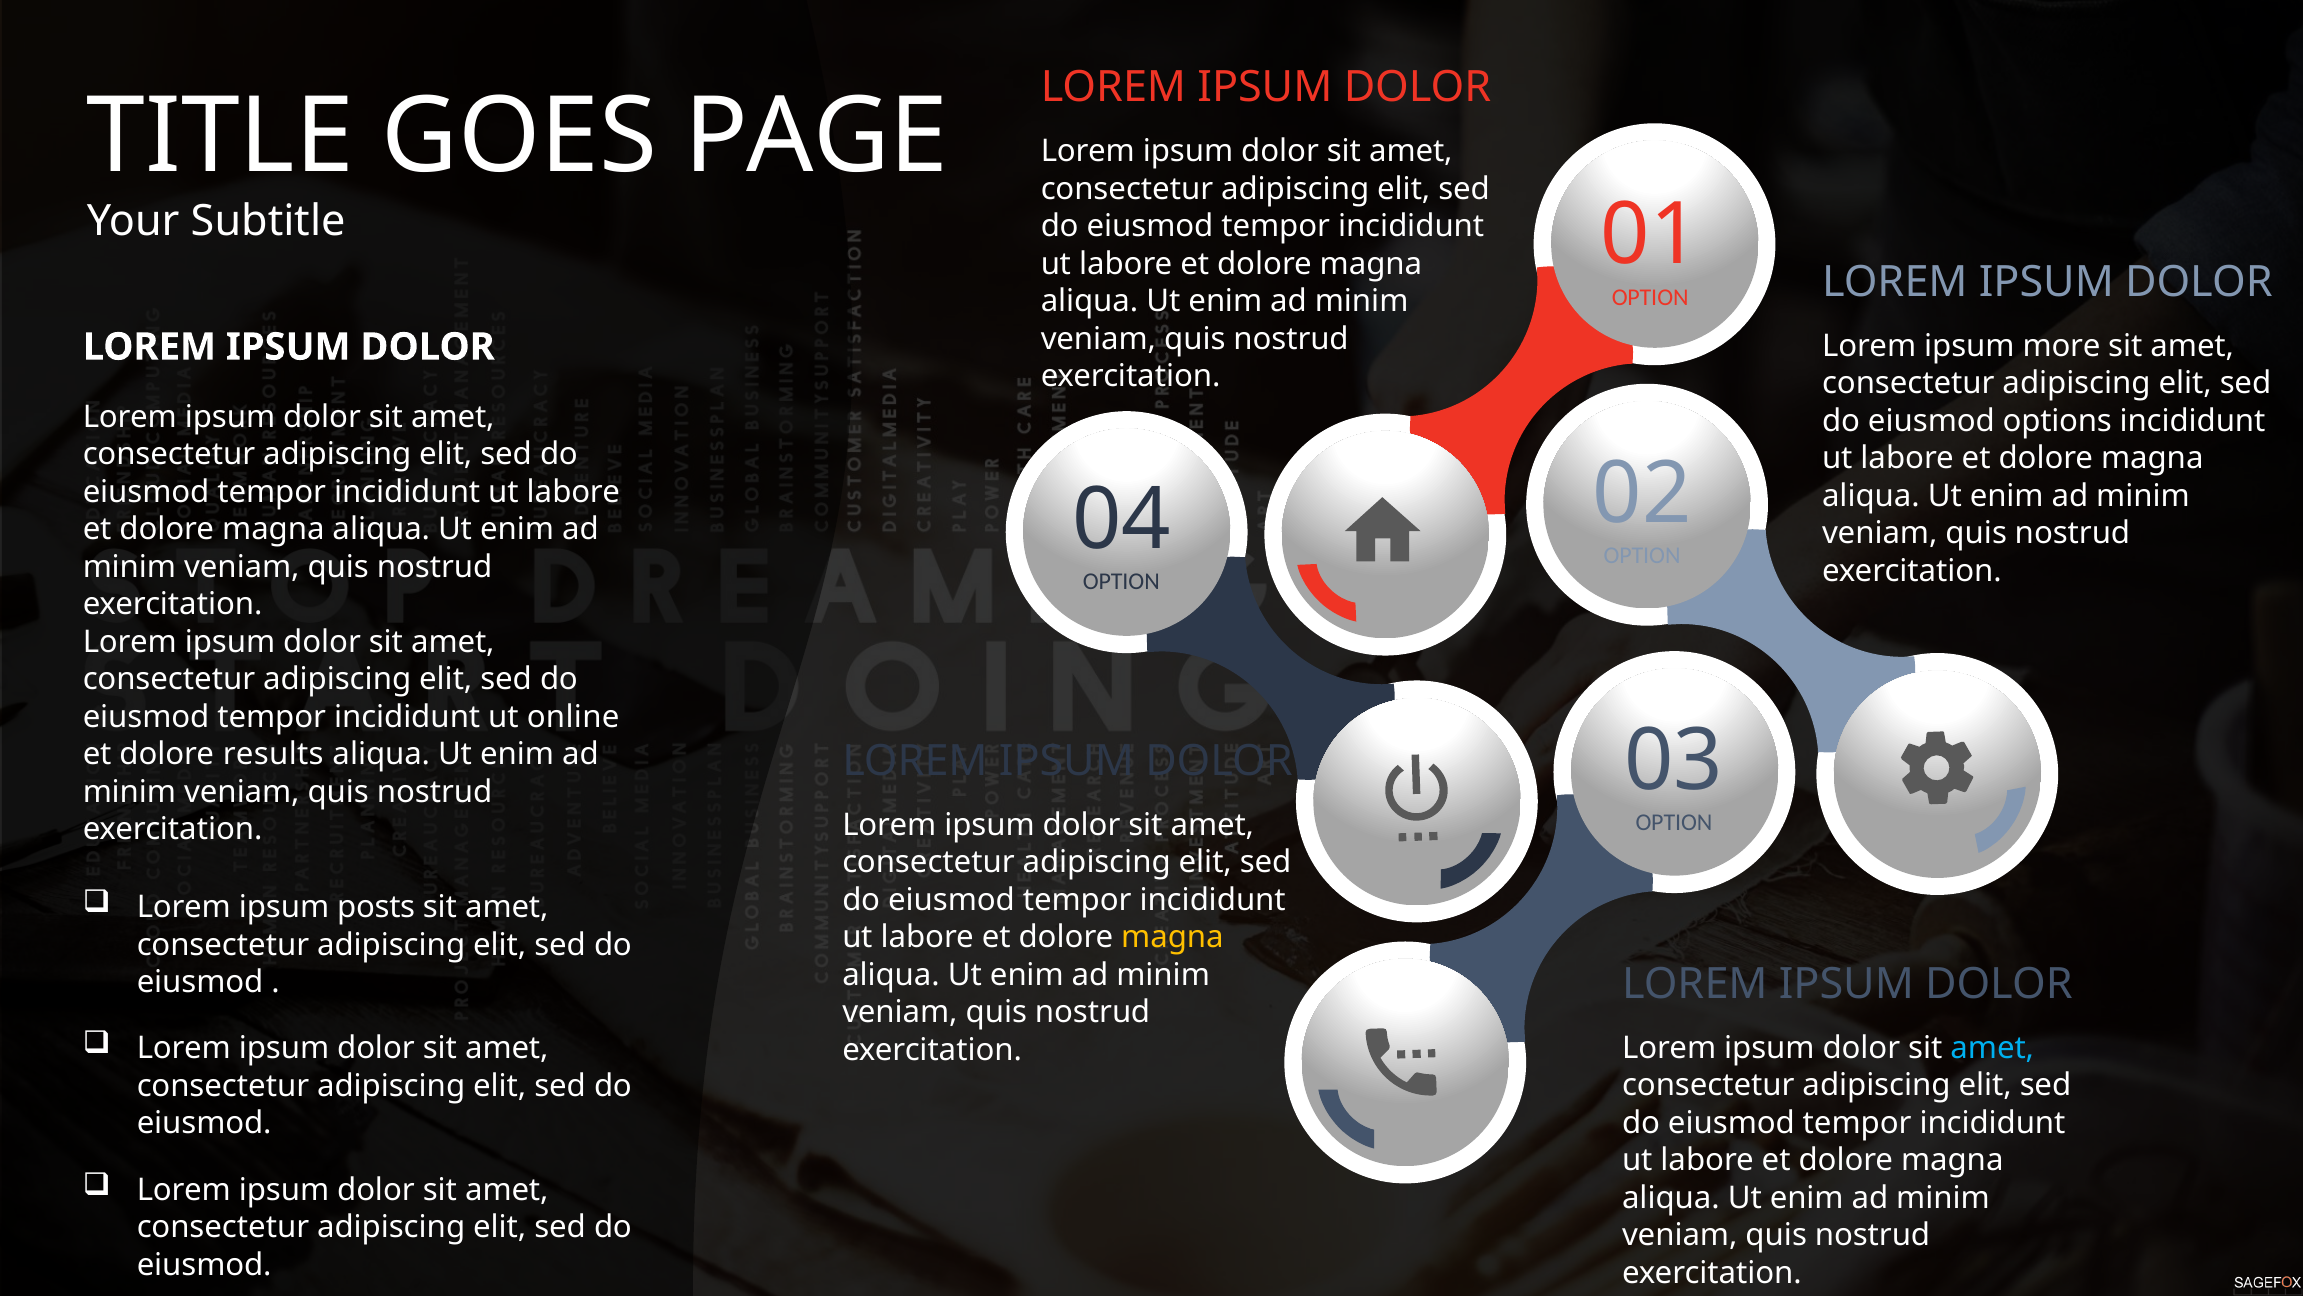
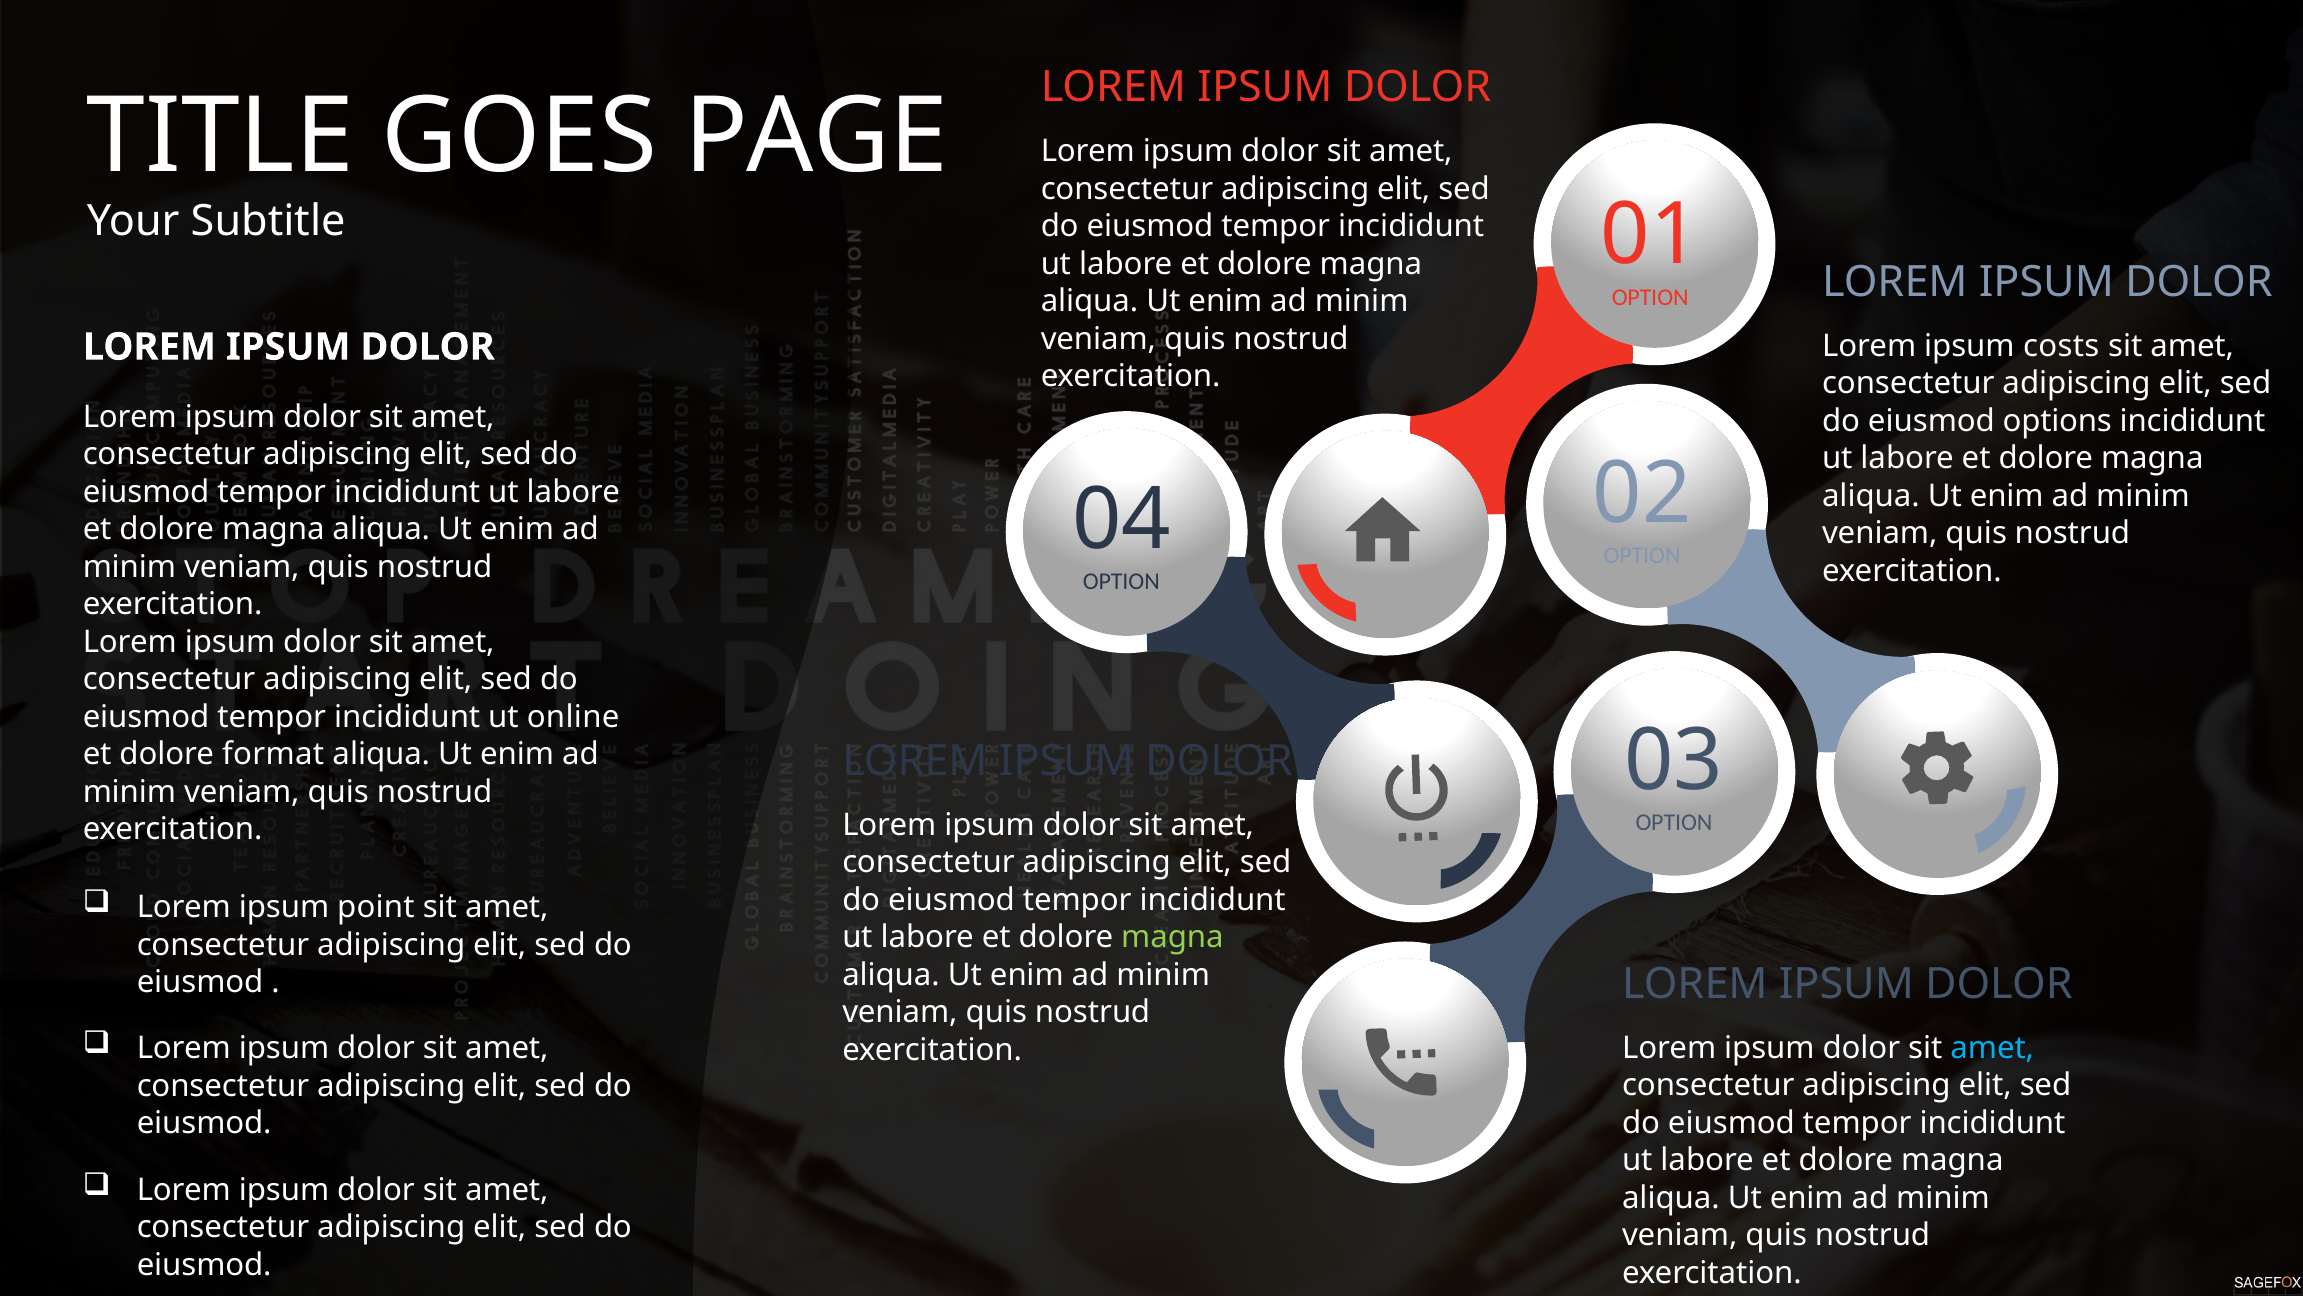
more: more -> costs
results: results -> format
posts: posts -> point
magna at (1172, 937) colour: yellow -> light green
